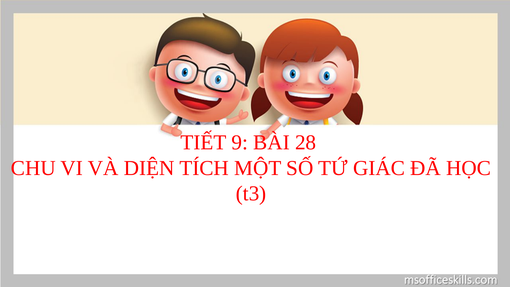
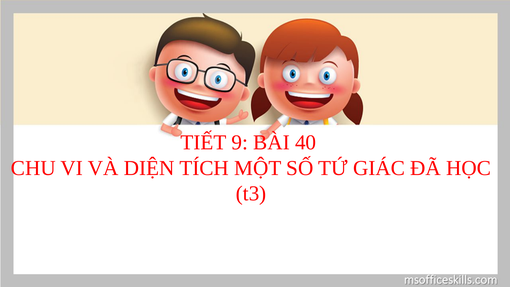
28: 28 -> 40
